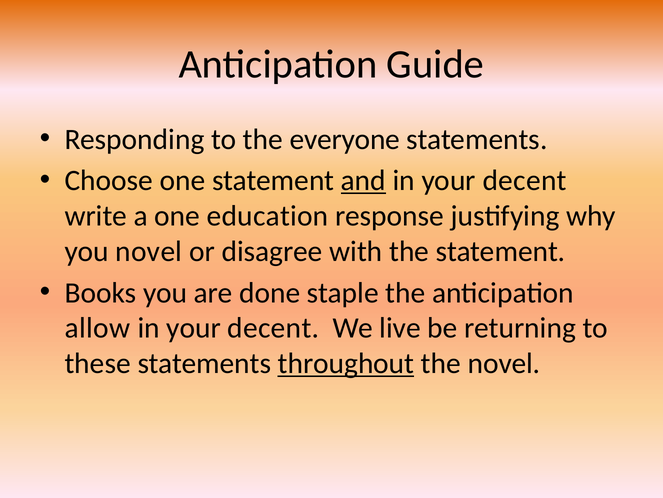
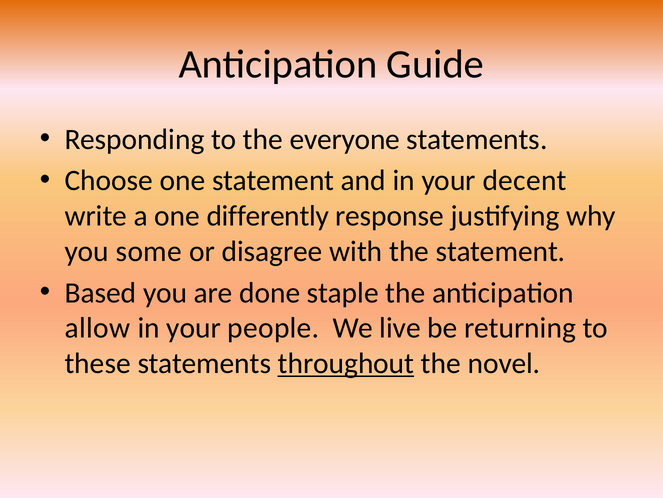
and underline: present -> none
education: education -> differently
you novel: novel -> some
Books: Books -> Based
decent at (273, 328): decent -> people
